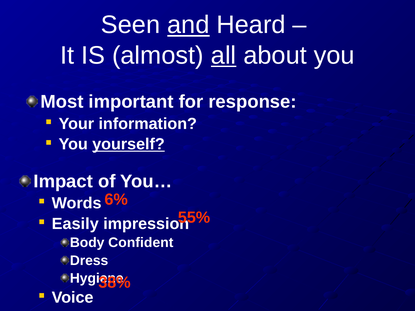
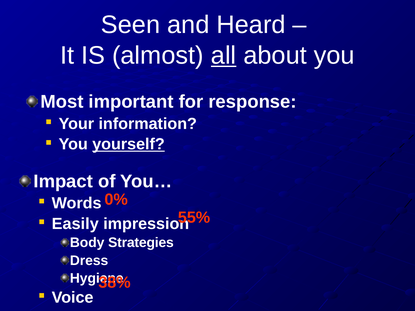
and underline: present -> none
6%: 6% -> 0%
Confident: Confident -> Strategies
